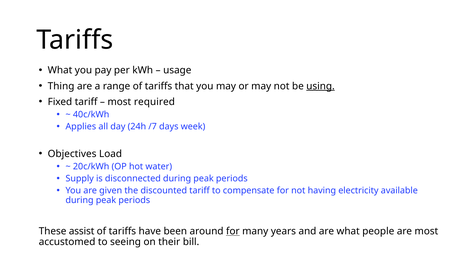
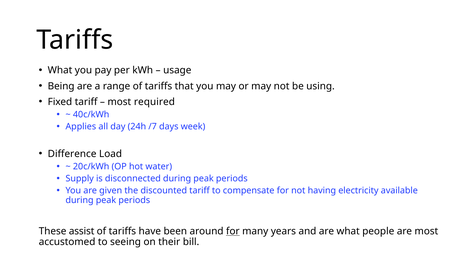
Thing: Thing -> Being
using underline: present -> none
Objectives: Objectives -> Difference
